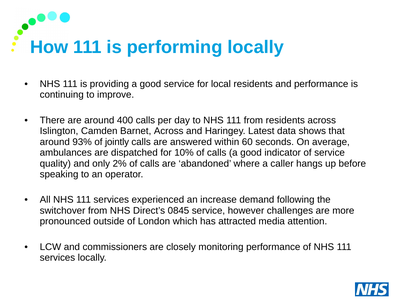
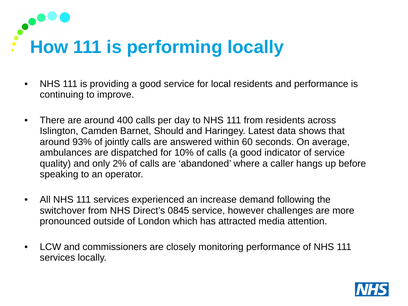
Barnet Across: Across -> Should
